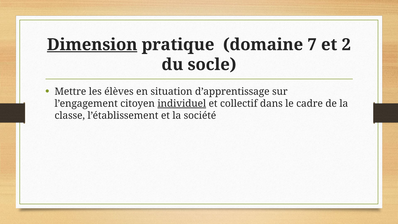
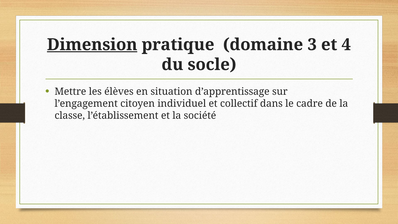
7: 7 -> 3
2: 2 -> 4
individuel underline: present -> none
